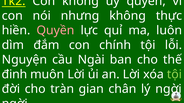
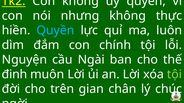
Quyền at (55, 31) colour: pink -> light blue
tràn: tràn -> trên
lý ngời: ngời -> chúc
